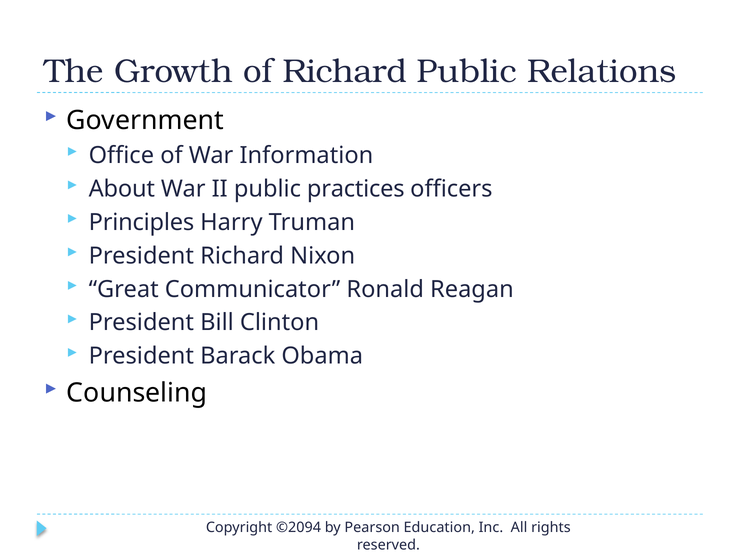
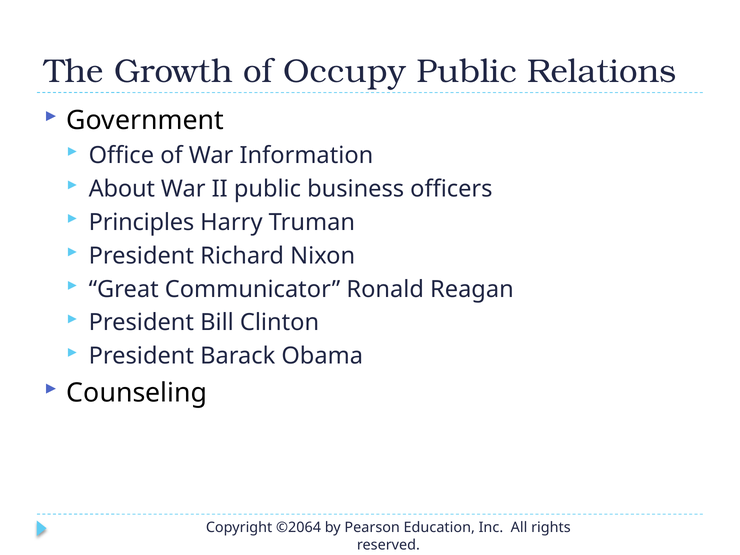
of Richard: Richard -> Occupy
practices: practices -> business
©2094: ©2094 -> ©2064
